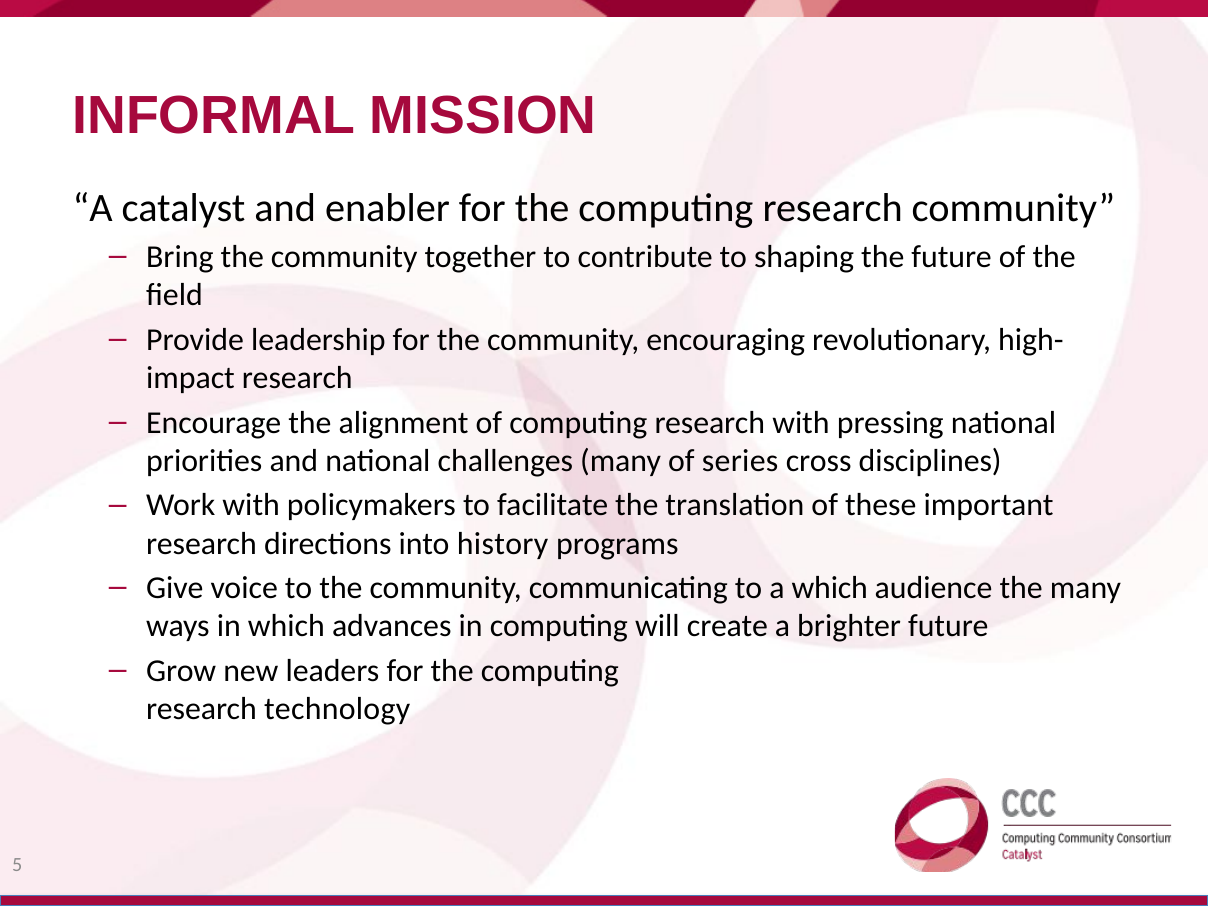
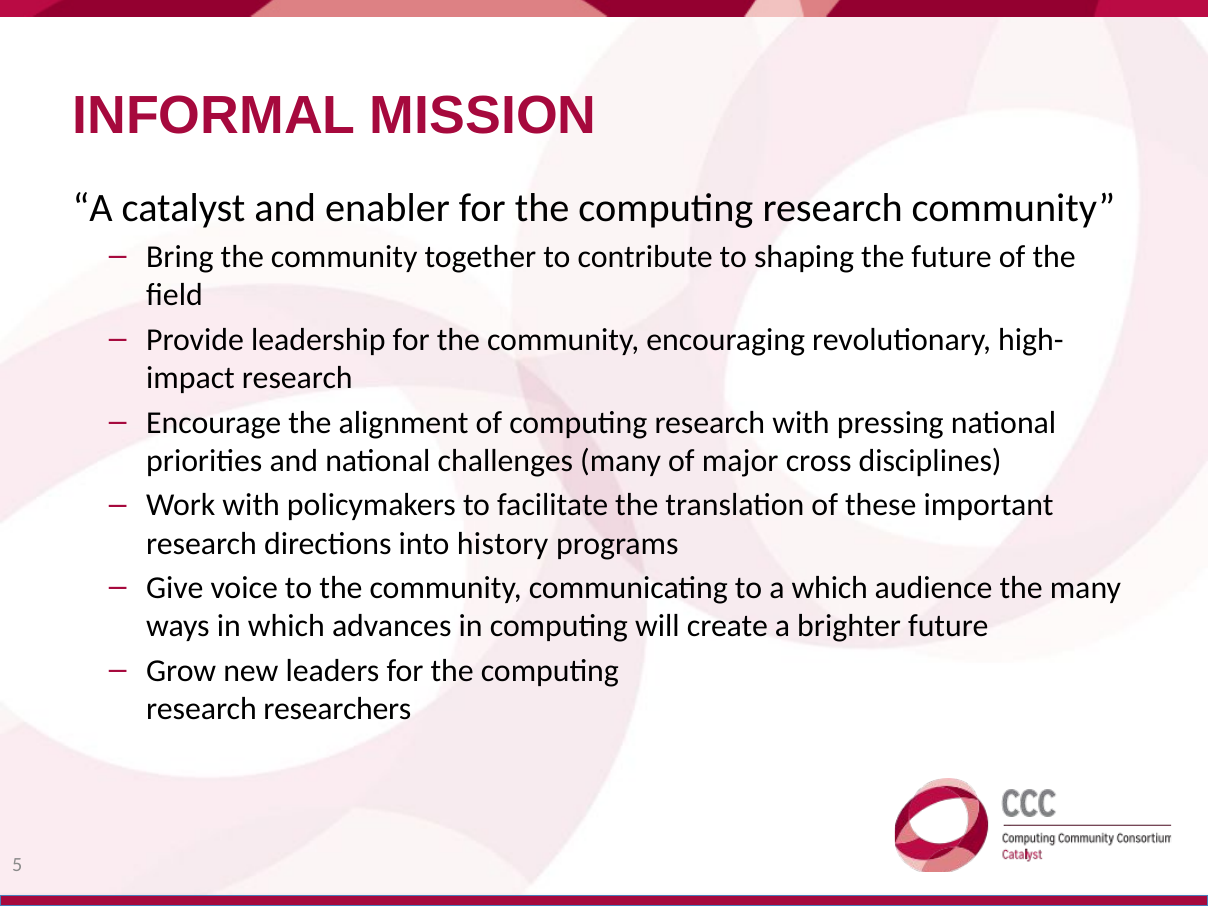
series: series -> major
technology: technology -> researchers
